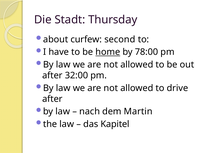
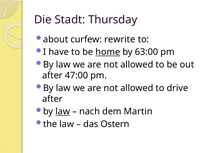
second: second -> rewrite
78:00: 78:00 -> 63:00
32:00: 32:00 -> 47:00
law at (63, 111) underline: none -> present
Kapitel: Kapitel -> Ostern
